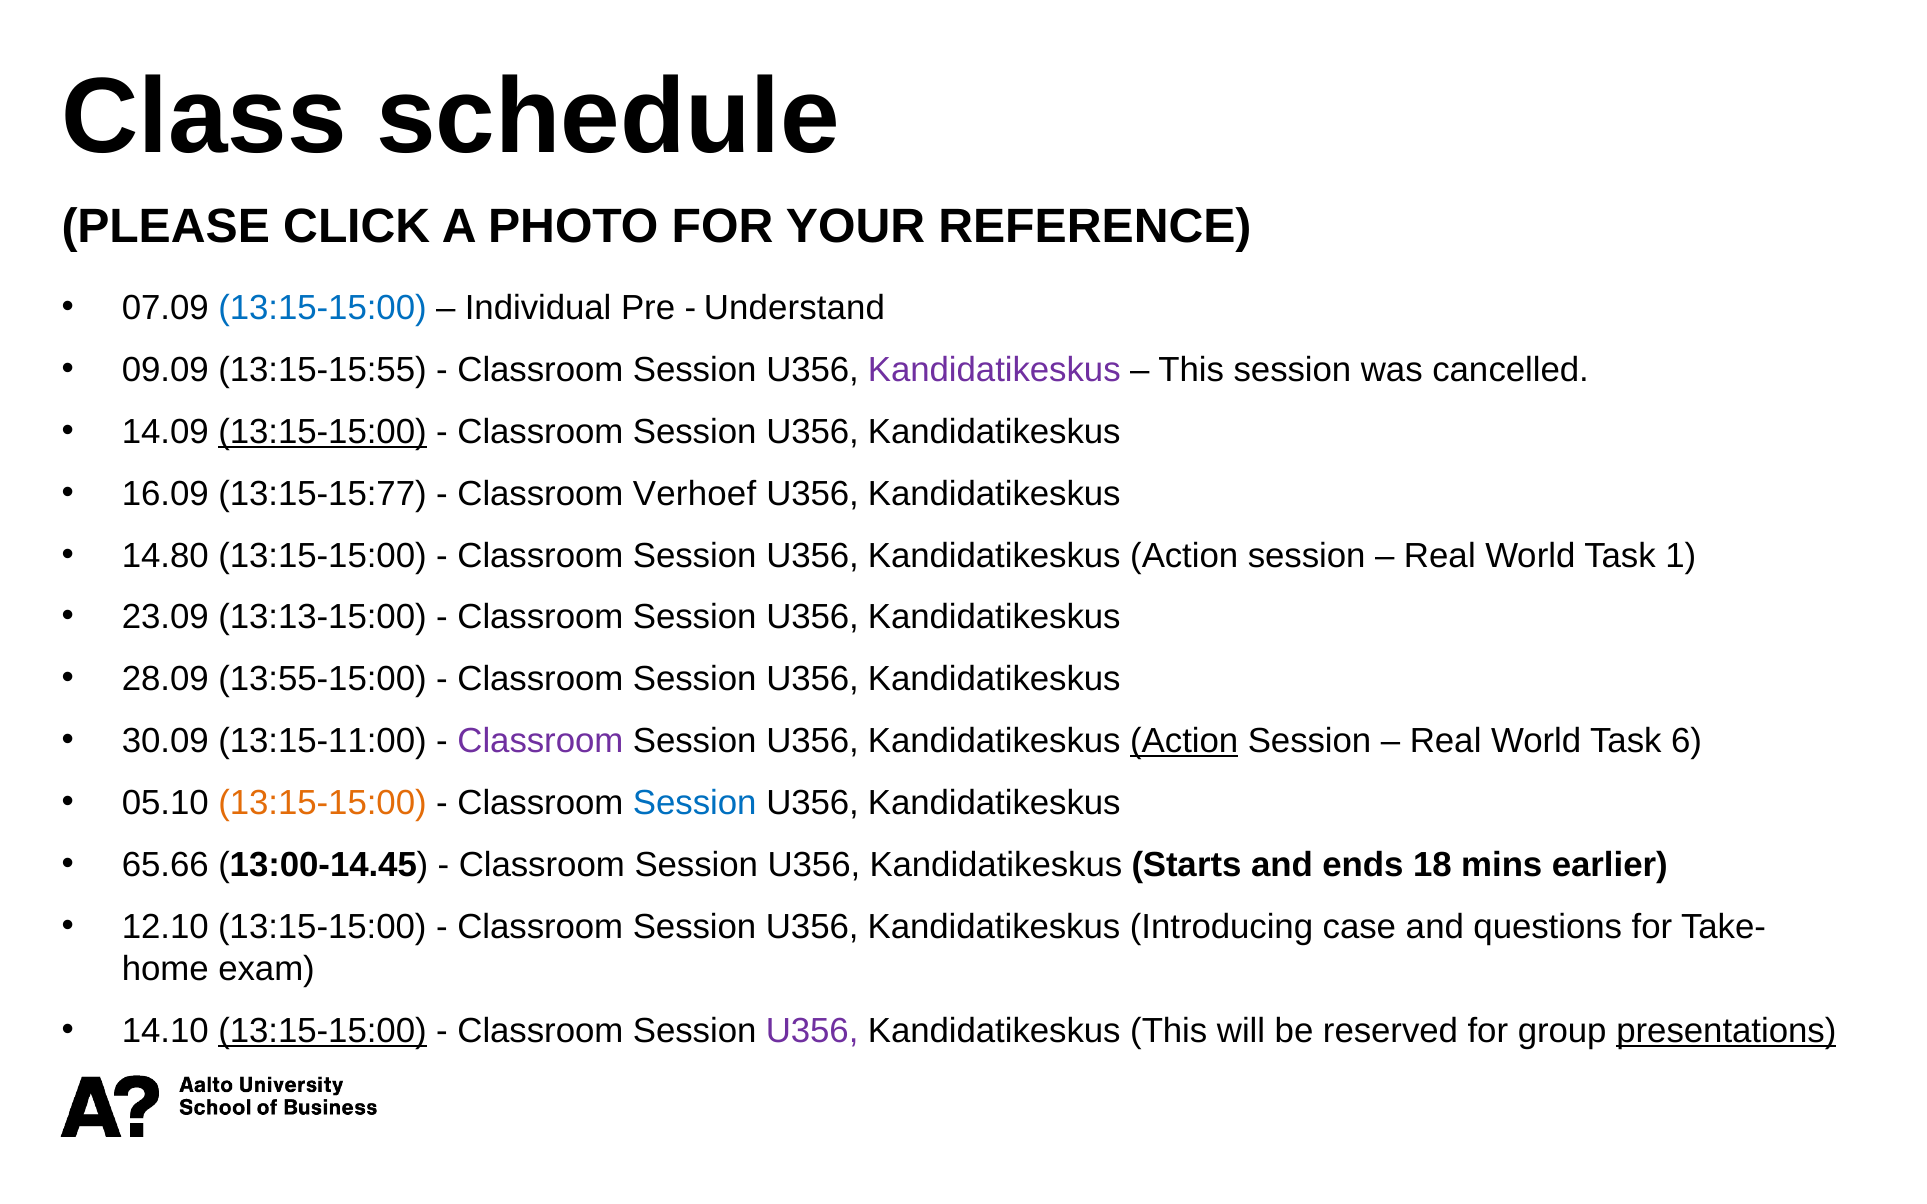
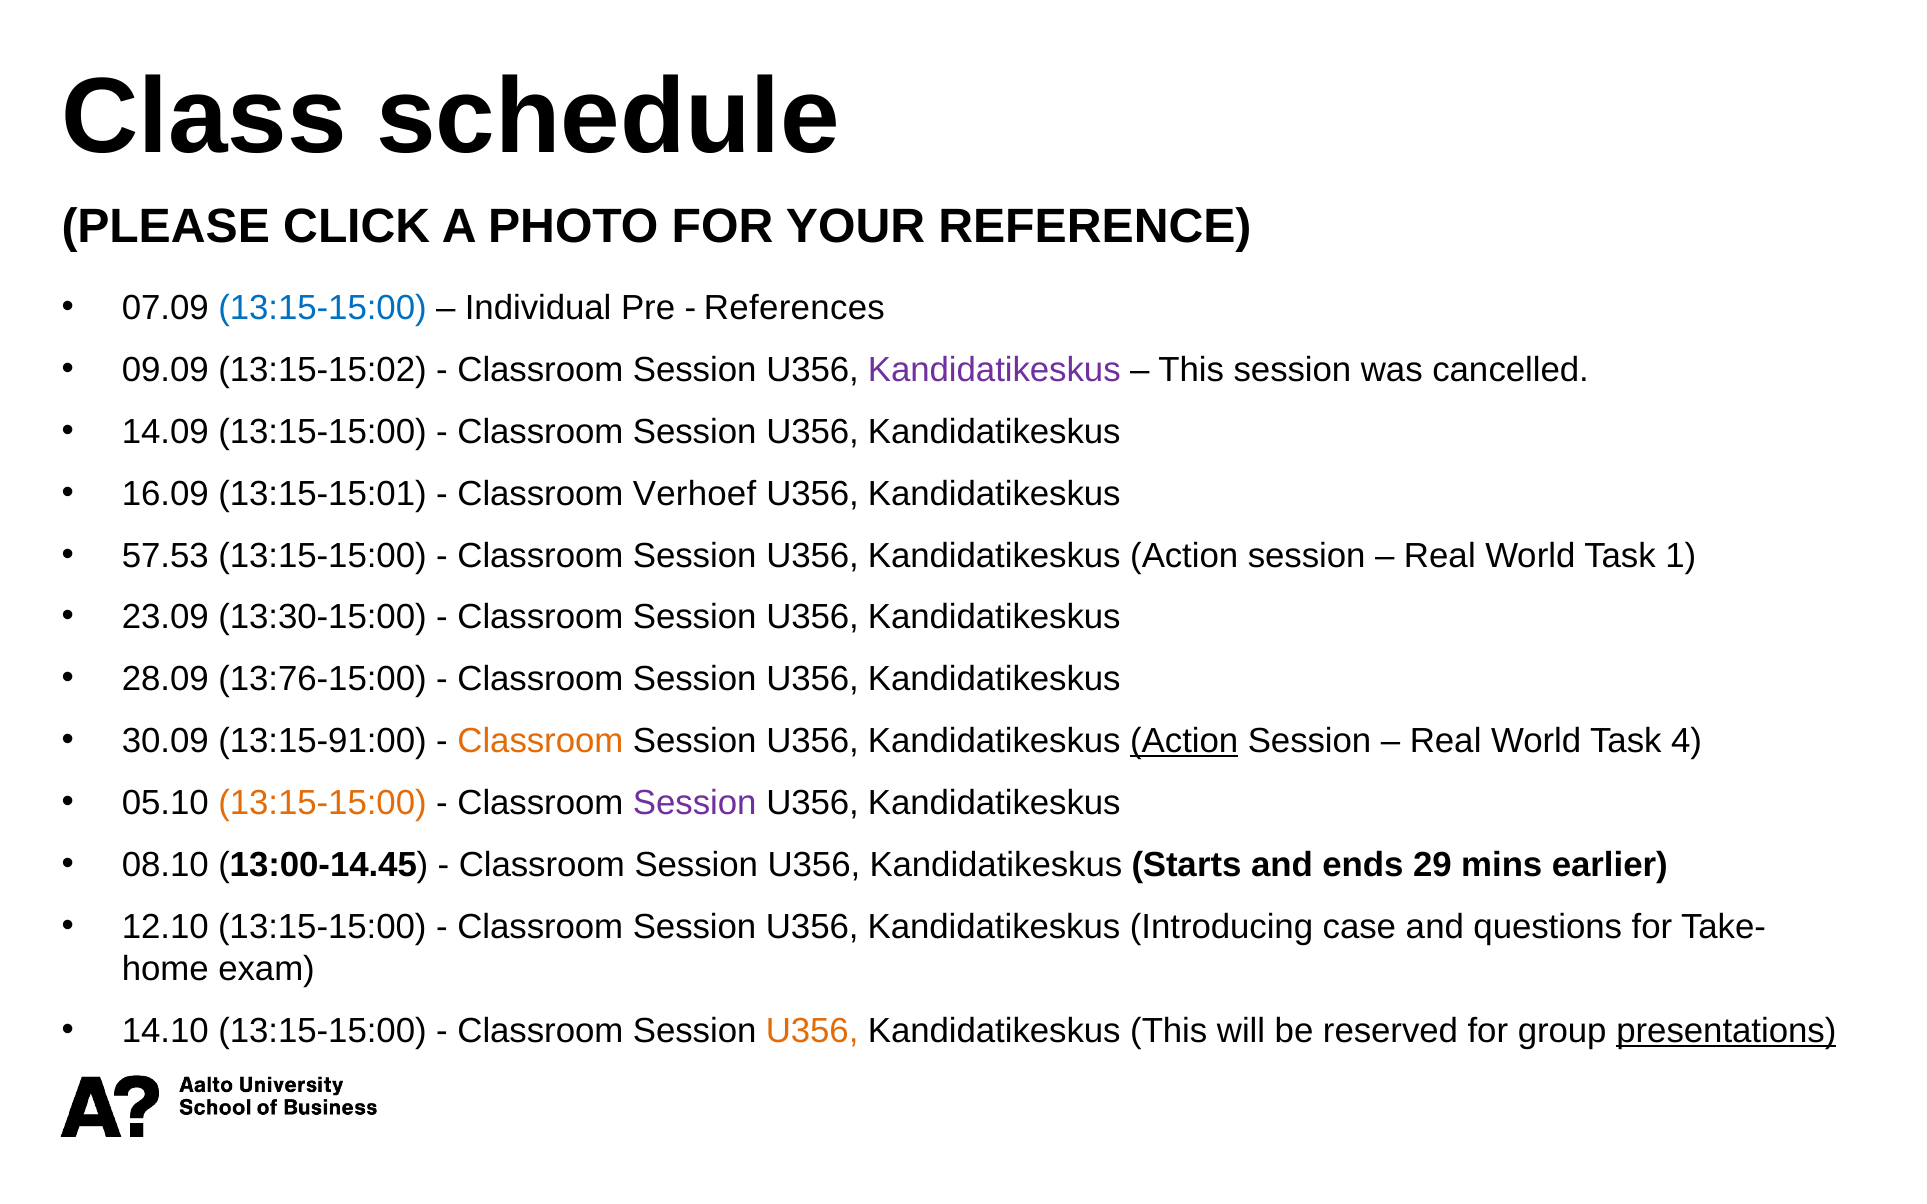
Understand: Understand -> References
13:15-15:55: 13:15-15:55 -> 13:15-15:02
13:15-15:00 at (322, 432) underline: present -> none
13:15-15:77: 13:15-15:77 -> 13:15-15:01
14.80: 14.80 -> 57.53
13:13-15:00: 13:13-15:00 -> 13:30-15:00
13:55-15:00: 13:55-15:00 -> 13:76-15:00
13:15-11:00: 13:15-11:00 -> 13:15-91:00
Classroom at (540, 741) colour: purple -> orange
6: 6 -> 4
Session at (695, 803) colour: blue -> purple
65.66: 65.66 -> 08.10
18: 18 -> 29
13:15-15:00 at (322, 1031) underline: present -> none
U356 at (812, 1031) colour: purple -> orange
